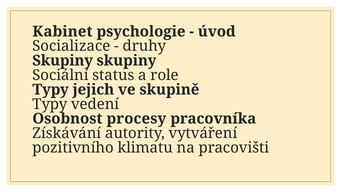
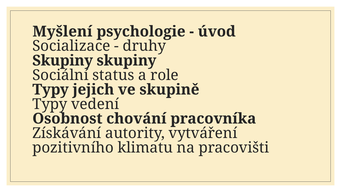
Kabinet: Kabinet -> Myšlení
procesy: procesy -> chování
